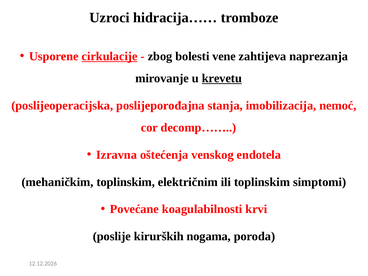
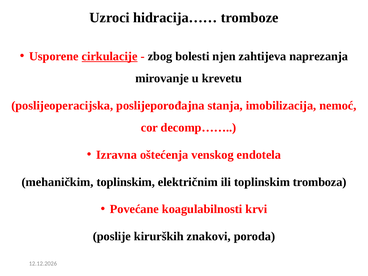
vene: vene -> njen
krevetu underline: present -> none
simptomi: simptomi -> tromboza
nogama: nogama -> znakovi
